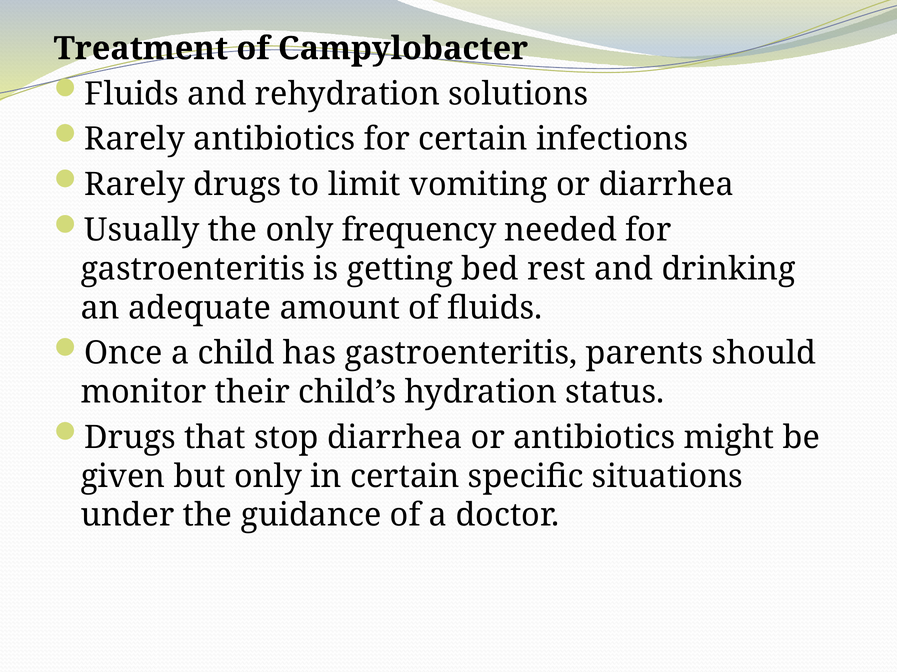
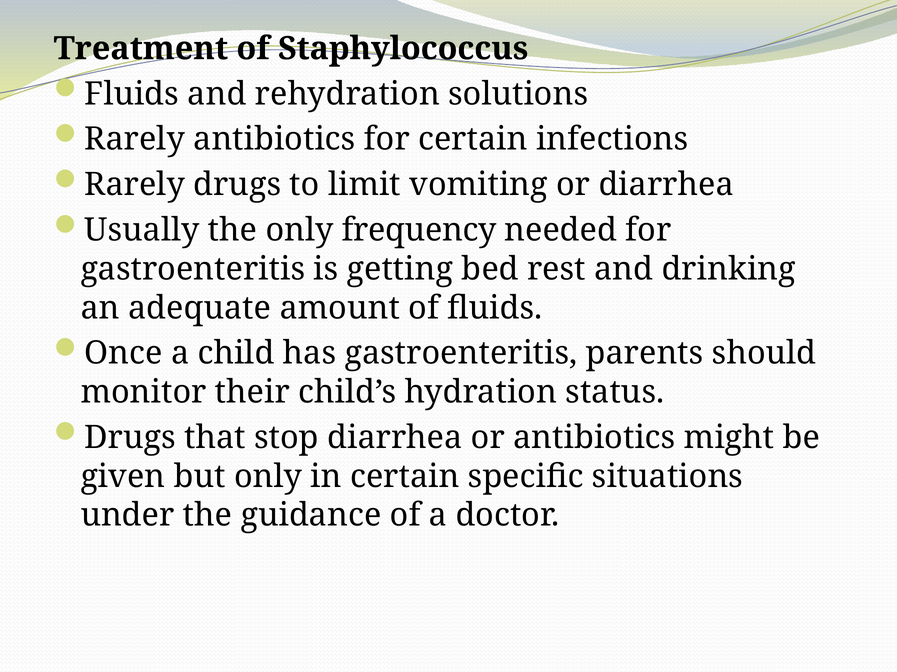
Campylobacter: Campylobacter -> Staphylococcus
